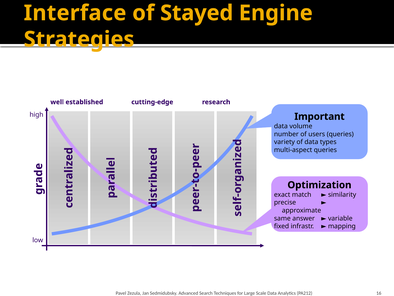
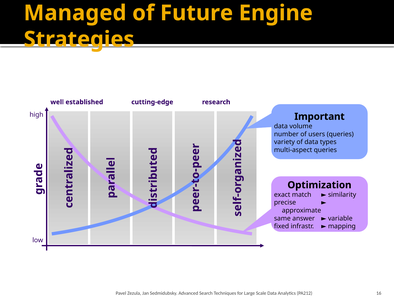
Interface: Interface -> Managed
Stayed: Stayed -> Future
